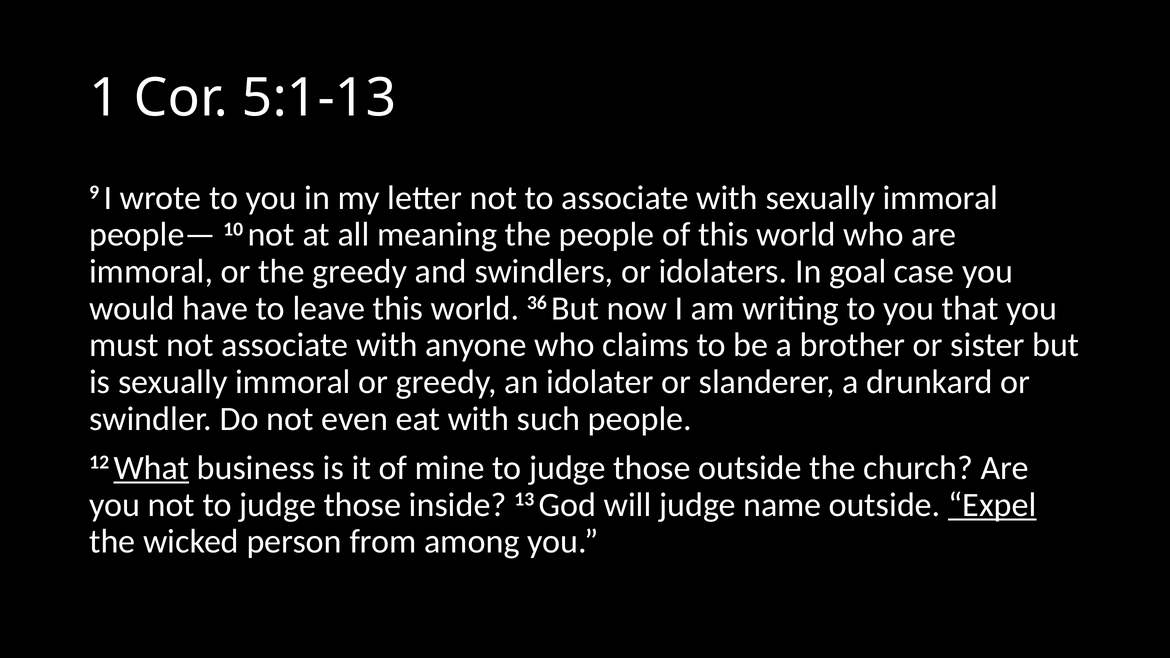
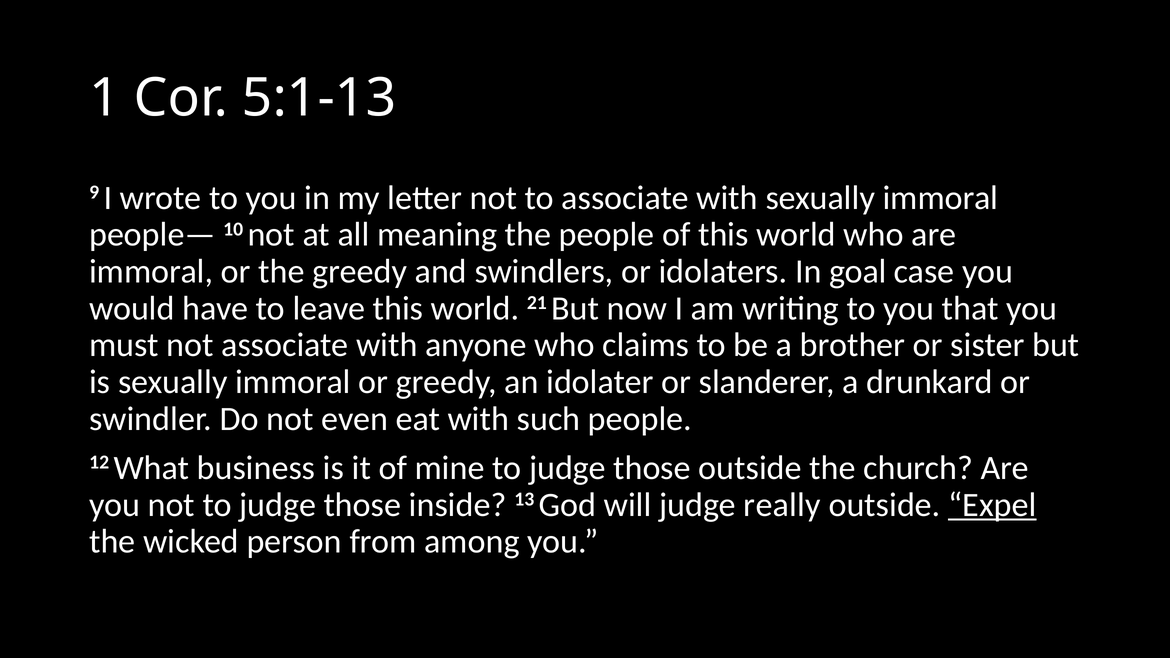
36: 36 -> 21
What underline: present -> none
name: name -> really
